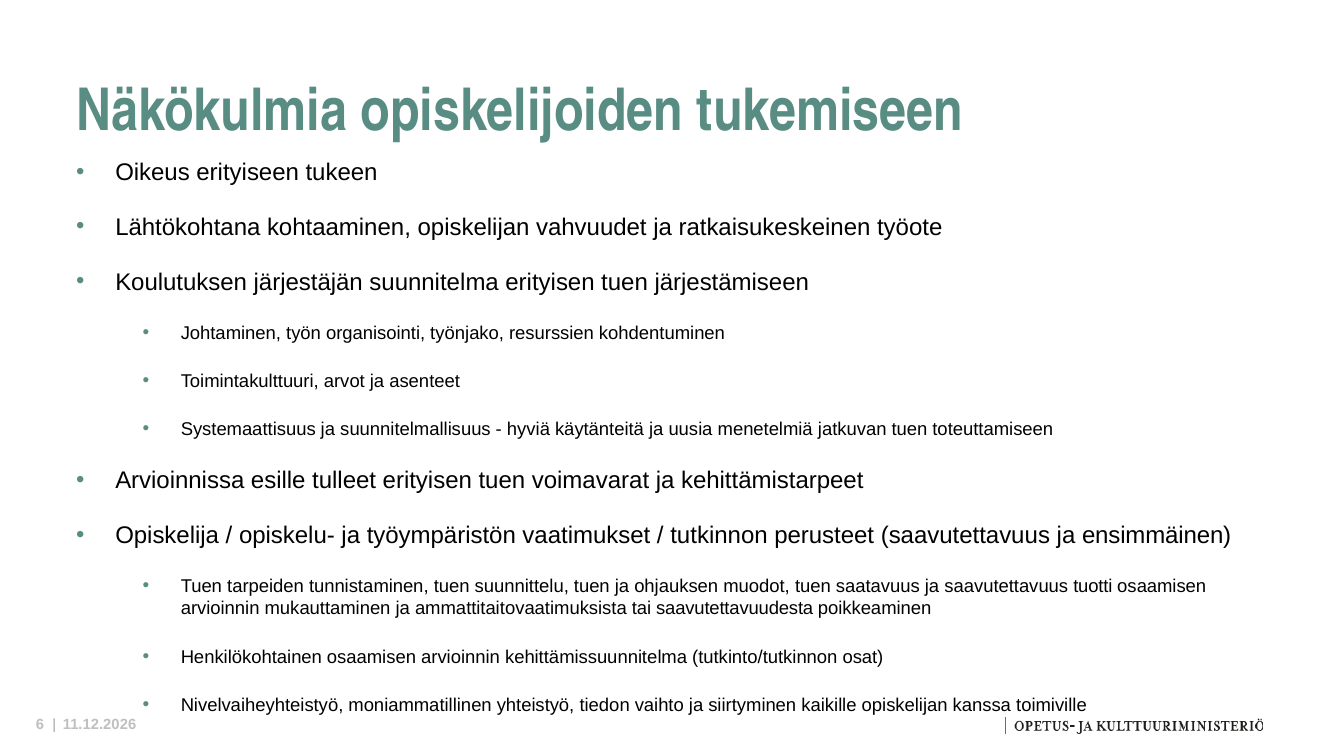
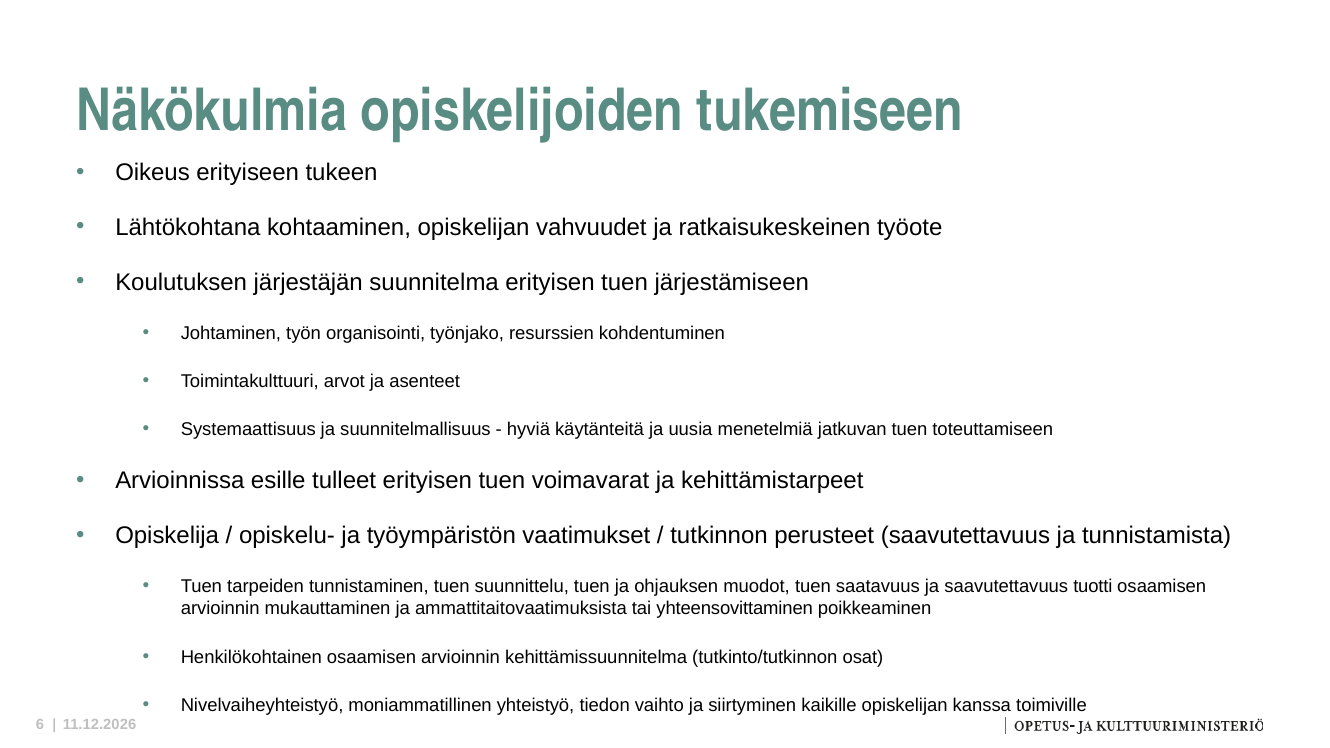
ensimmäinen: ensimmäinen -> tunnistamista
saavutettavuudesta: saavutettavuudesta -> yhteensovittaminen
